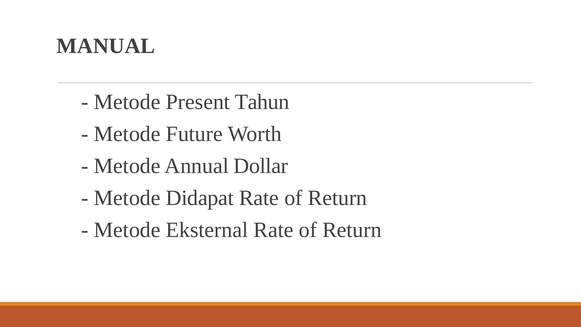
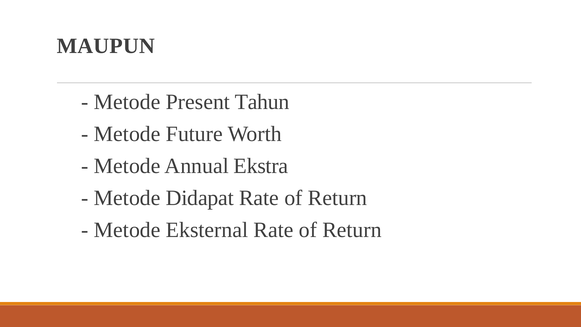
MANUAL: MANUAL -> MAUPUN
Dollar: Dollar -> Ekstra
